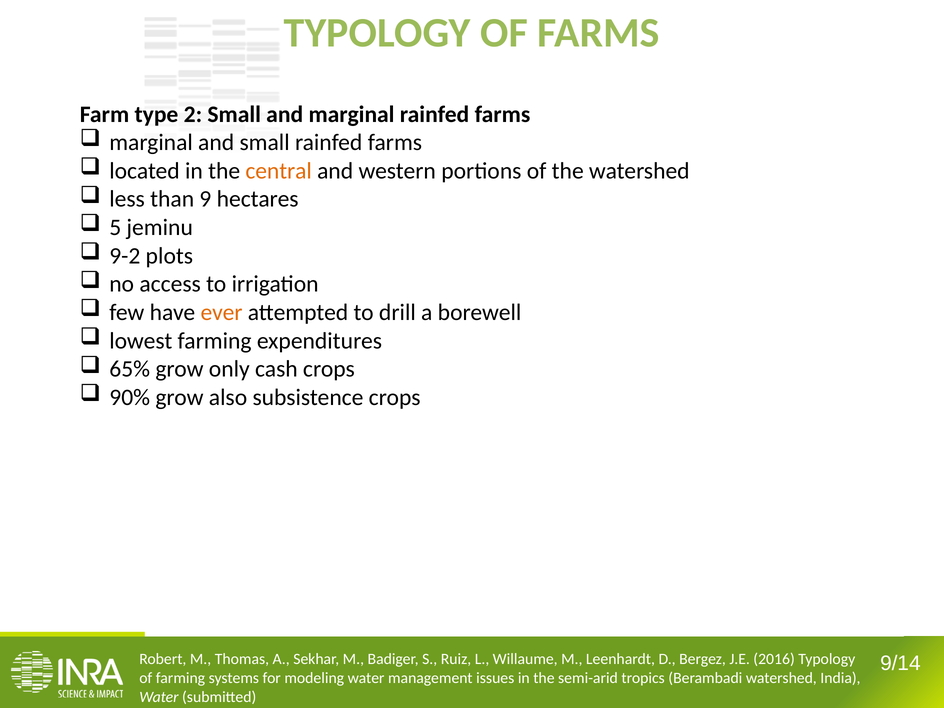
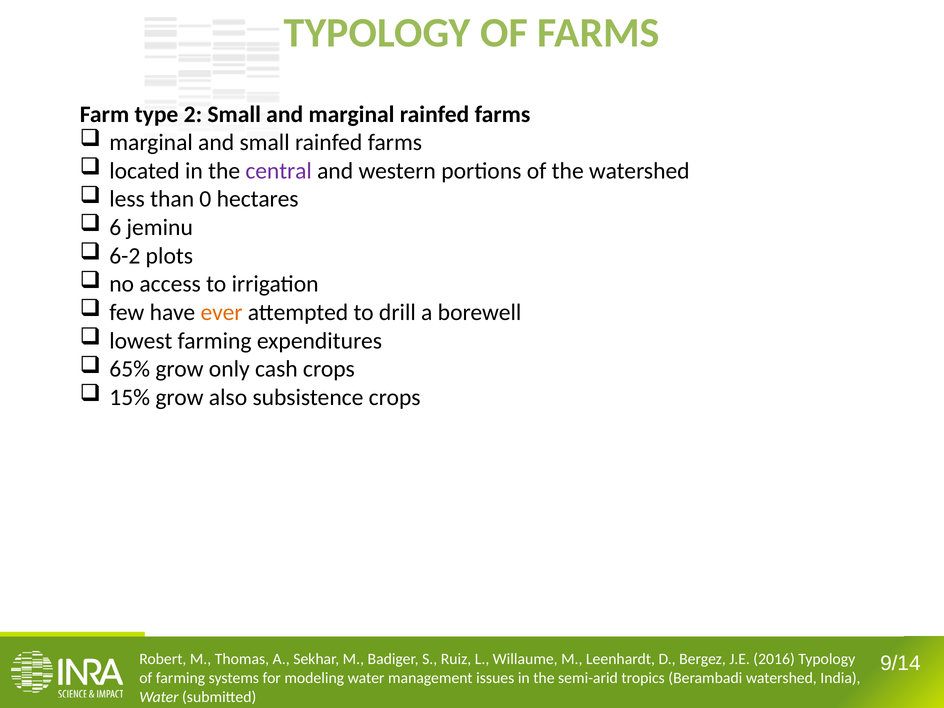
central colour: orange -> purple
9: 9 -> 0
5: 5 -> 6
9-2: 9-2 -> 6-2
90%: 90% -> 15%
